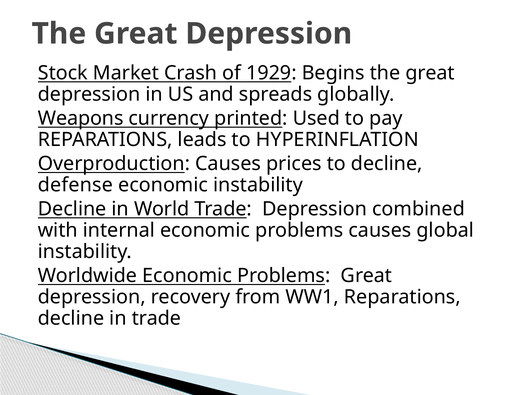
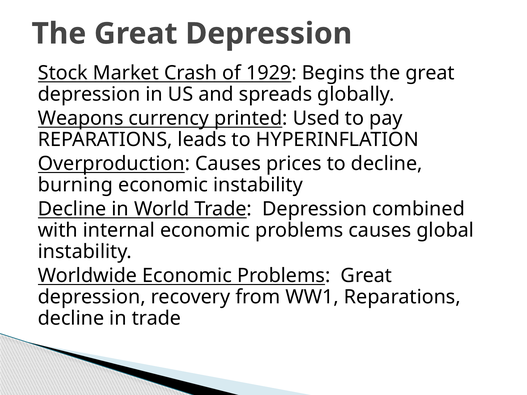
defense: defense -> burning
